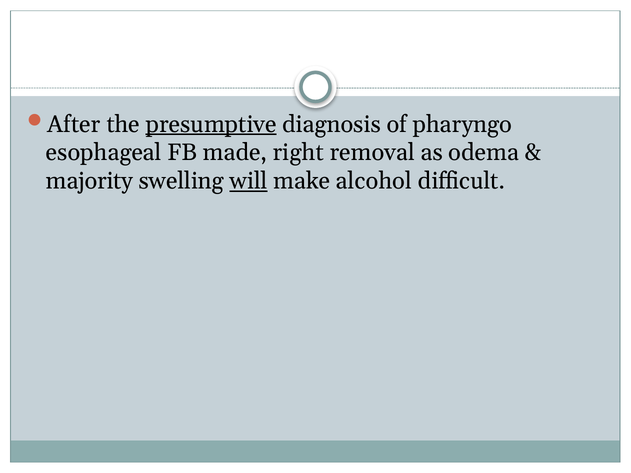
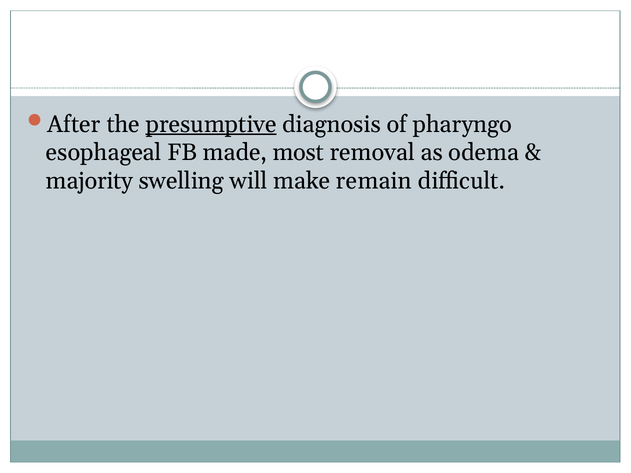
right: right -> most
will underline: present -> none
alcohol: alcohol -> remain
